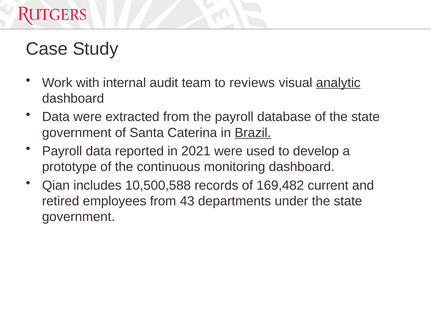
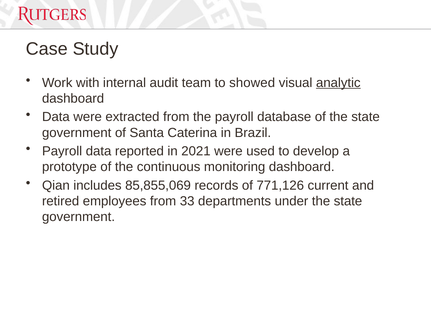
reviews: reviews -> showed
Brazil underline: present -> none
10,500,588: 10,500,588 -> 85,855,069
169,482: 169,482 -> 771,126
43: 43 -> 33
